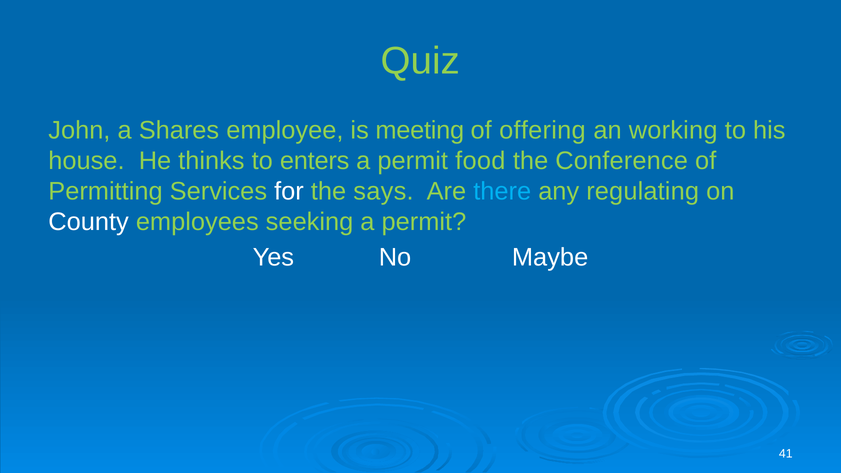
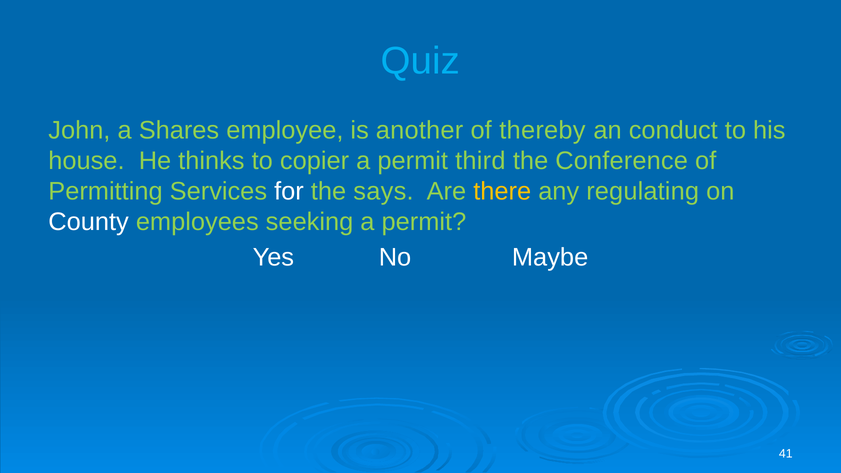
Quiz colour: light green -> light blue
meeting: meeting -> another
offering: offering -> thereby
working: working -> conduct
enters: enters -> copier
food: food -> third
there colour: light blue -> yellow
